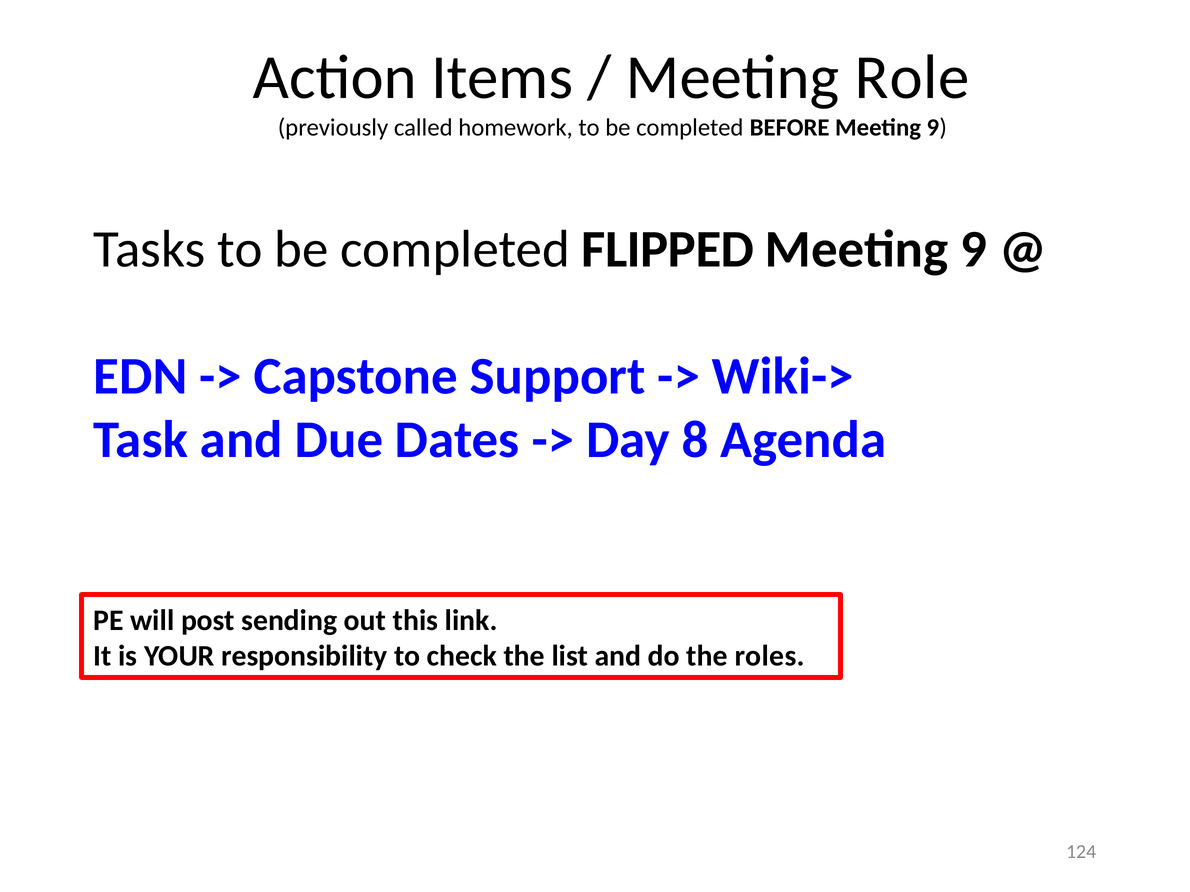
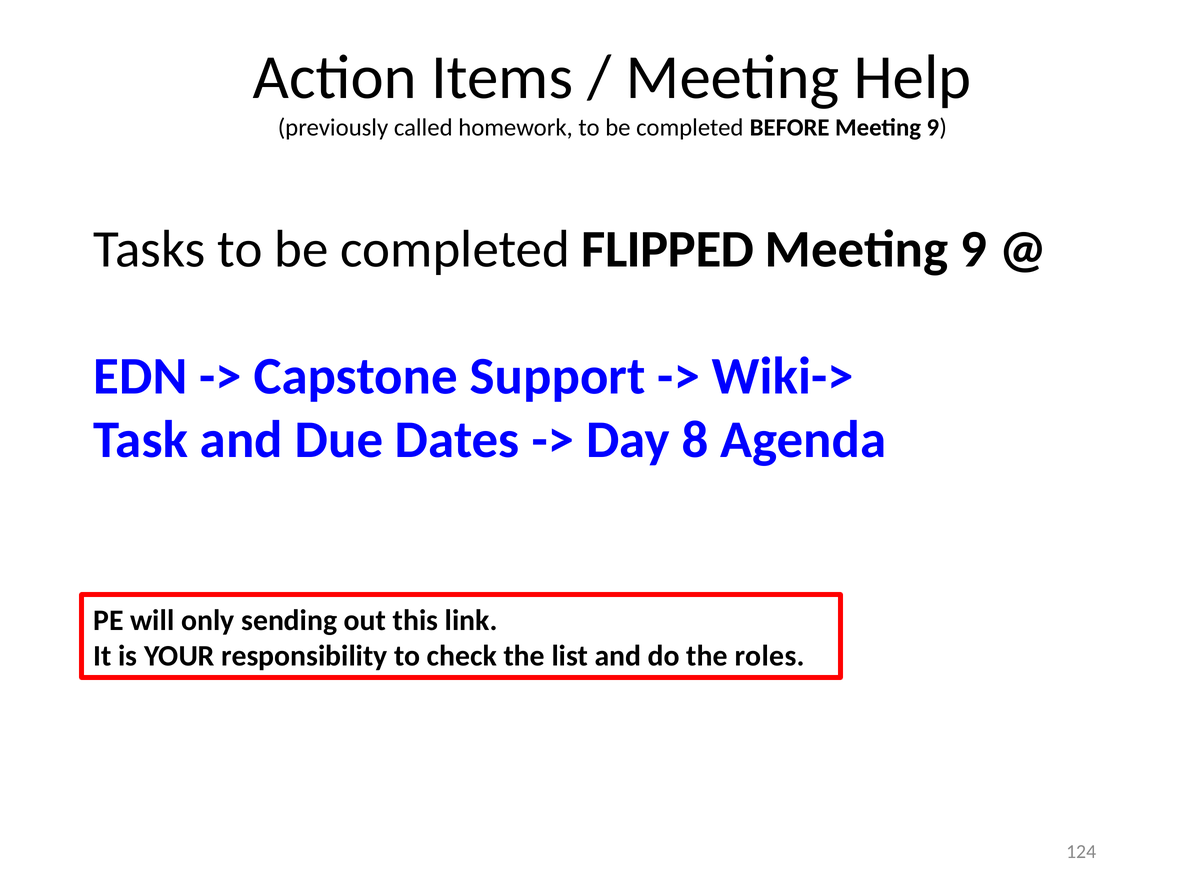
Role: Role -> Help
post: post -> only
